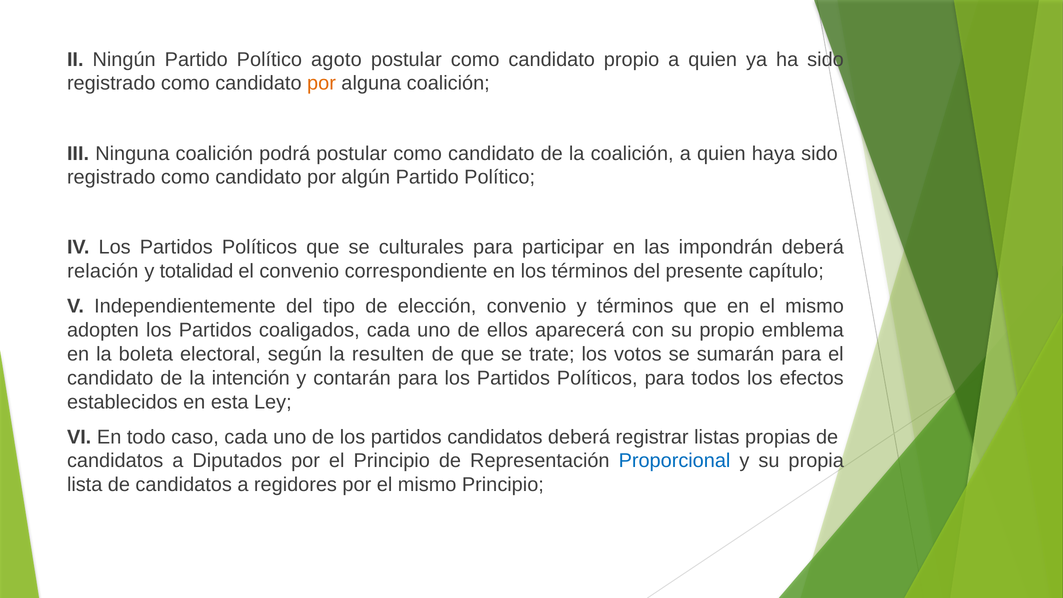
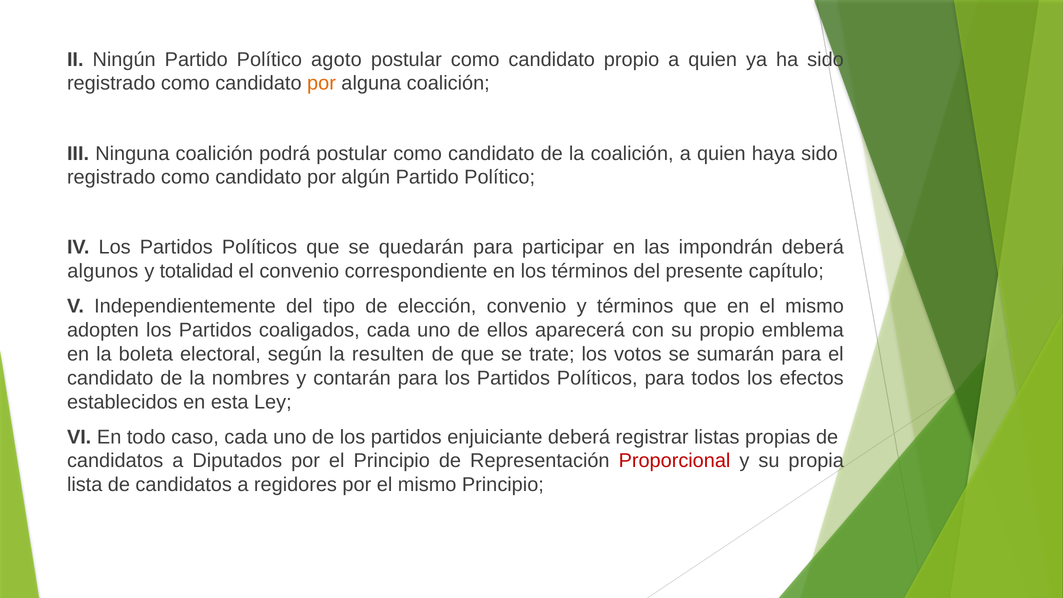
culturales: culturales -> quedarán
relación: relación -> algunos
intención: intención -> nombres
partidos candidatos: candidatos -> enjuiciante
Proporcional colour: blue -> red
